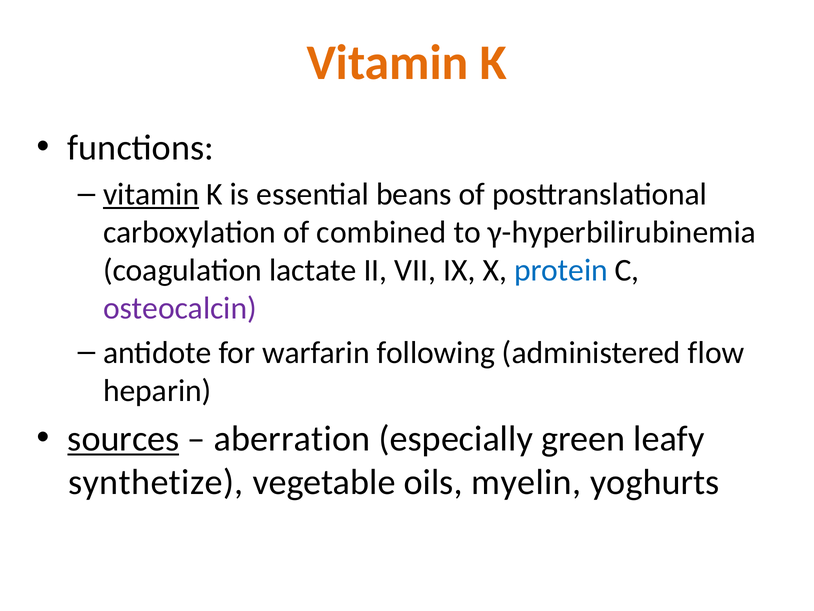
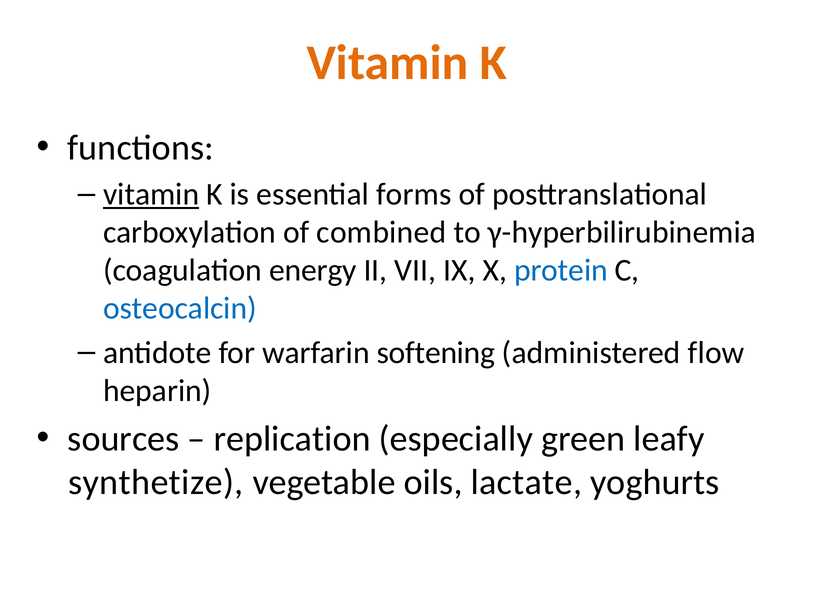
beans: beans -> forms
lactate: lactate -> energy
osteocalcin colour: purple -> blue
following: following -> softening
sources underline: present -> none
aberration: aberration -> replication
myelin: myelin -> lactate
